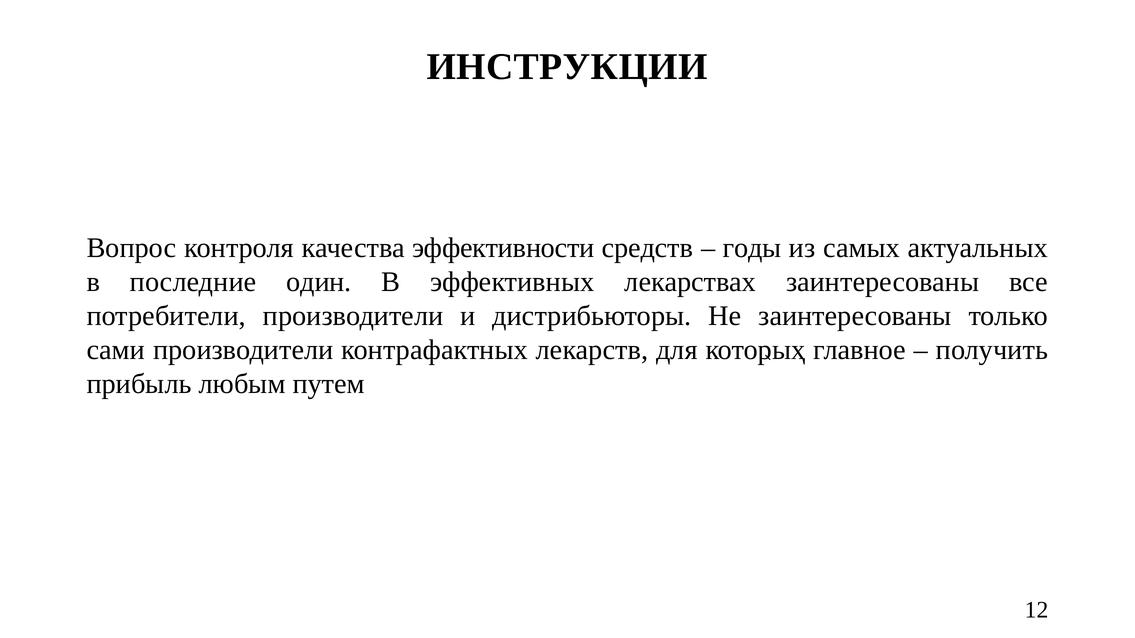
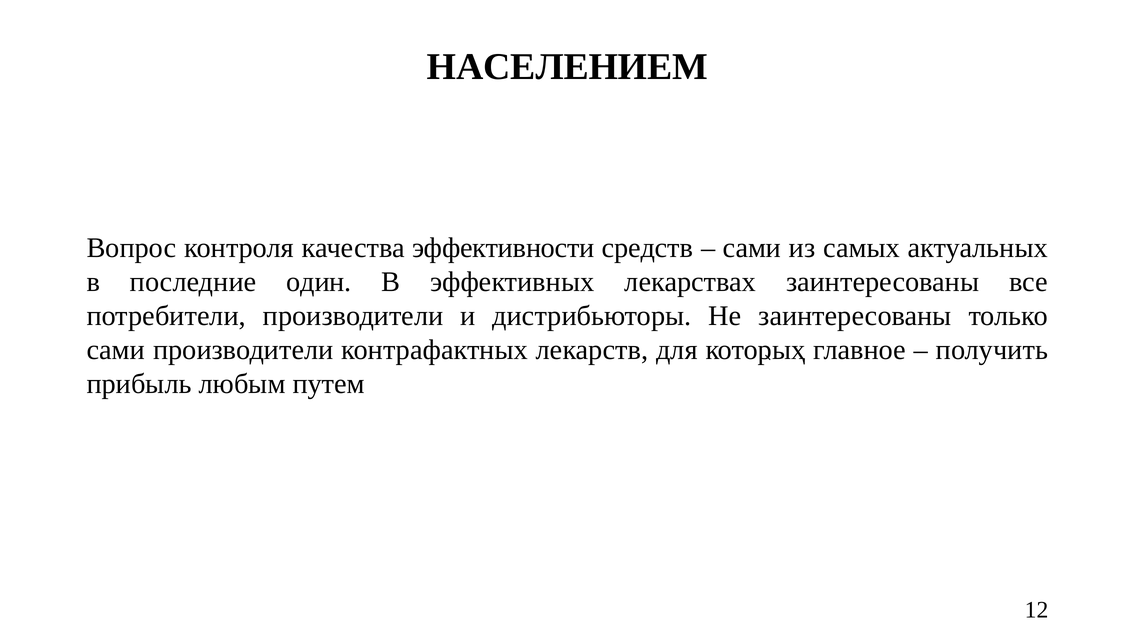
ИНСТРУКЦИИ: ИНСТРУКЦИИ -> НАСЕЛЕНИЕМ
годы at (752, 248): годы -> сами
